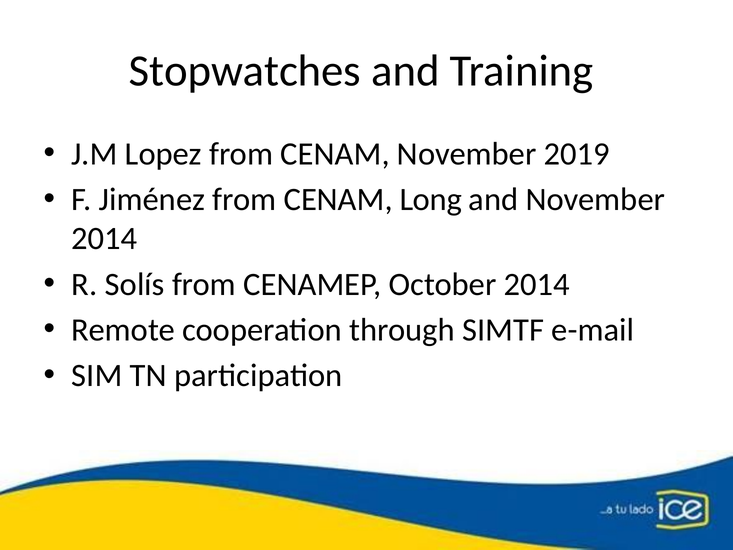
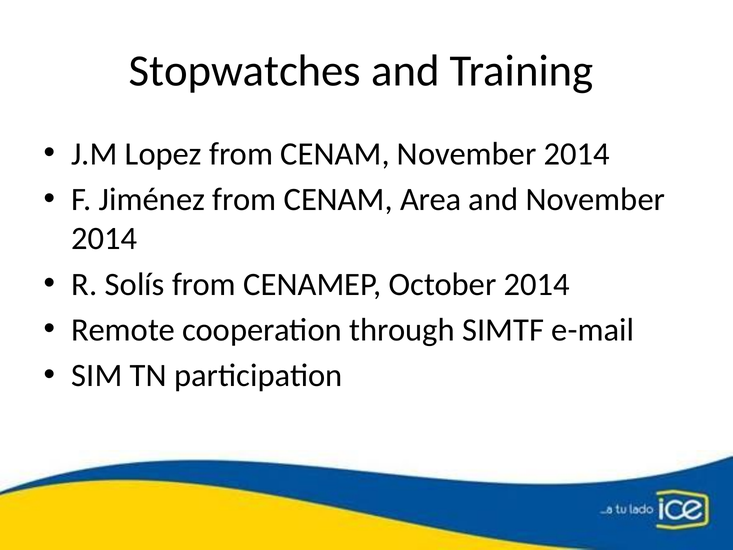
CENAM November 2019: 2019 -> 2014
Long: Long -> Area
